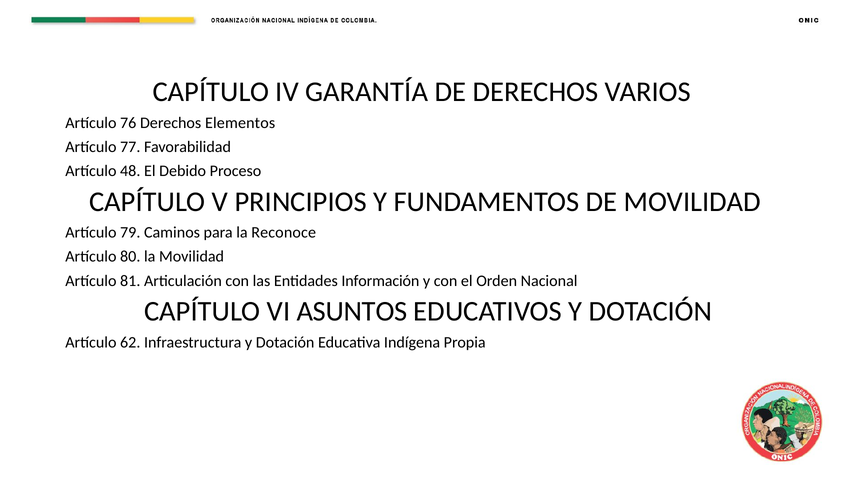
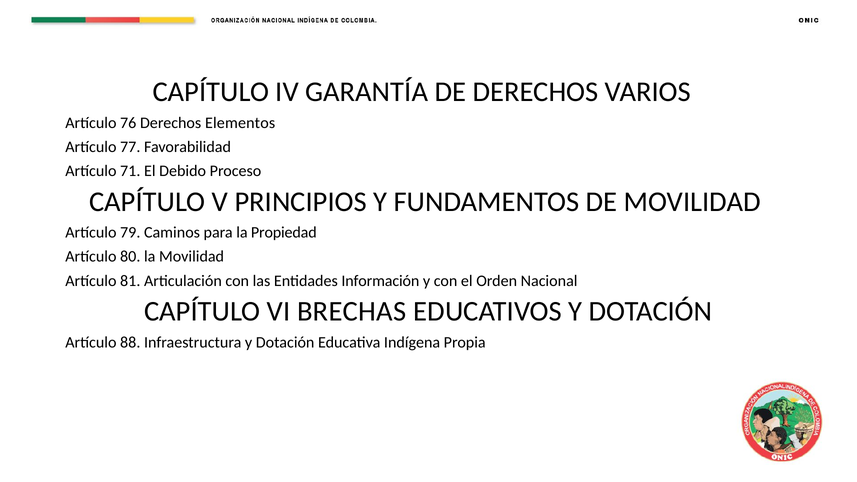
48: 48 -> 71
Reconoce: Reconoce -> Propiedad
ASUNTOS: ASUNTOS -> BRECHAS
62: 62 -> 88
